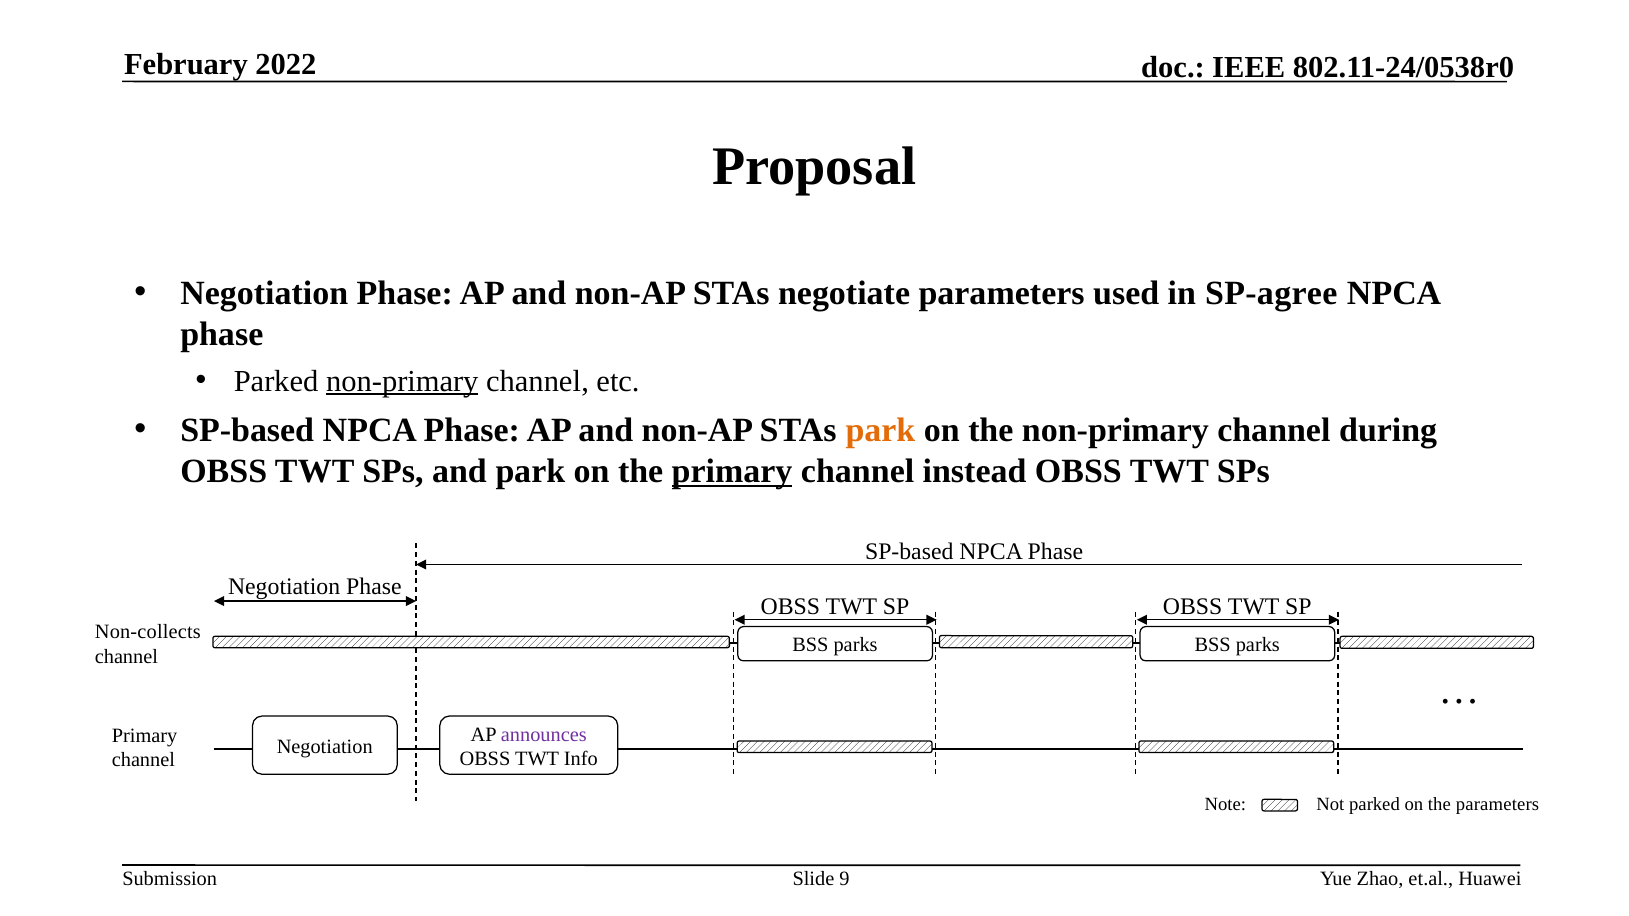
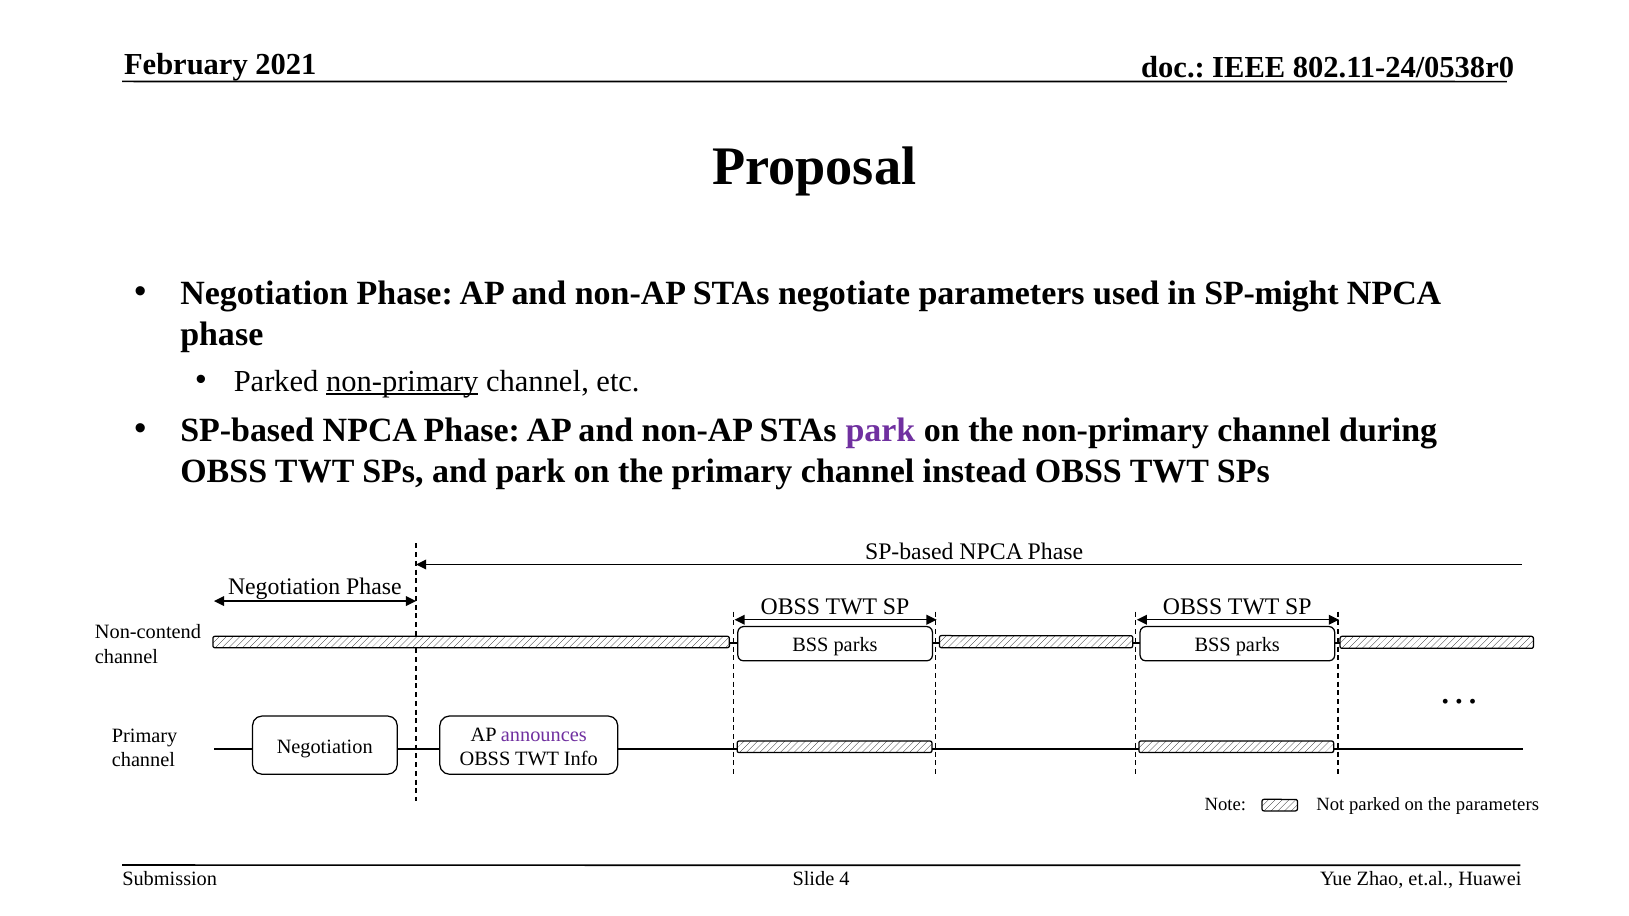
2022: 2022 -> 2021
SP-agree: SP-agree -> SP-might
park at (880, 430) colour: orange -> purple
primary at (732, 471) underline: present -> none
Non-collects: Non-collects -> Non-contend
9: 9 -> 4
